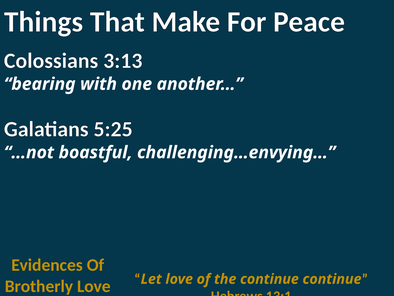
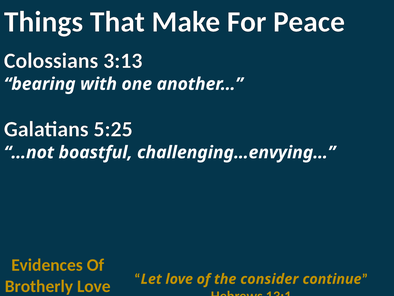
the continue: continue -> consider
